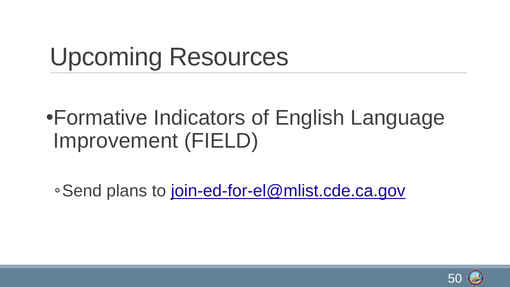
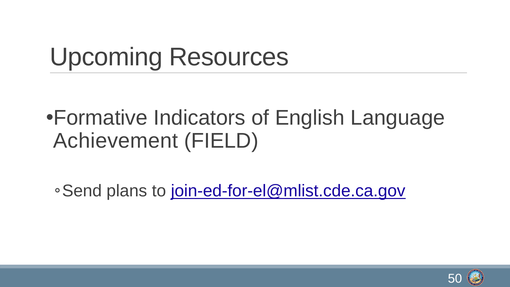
Improvement: Improvement -> Achievement
